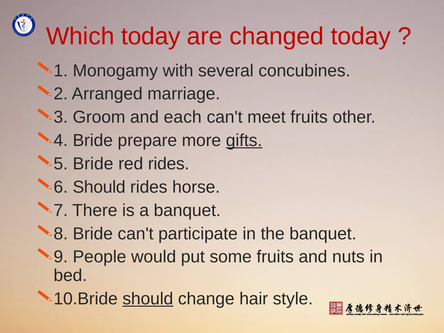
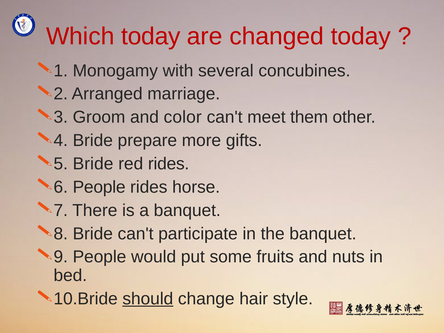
each: each -> color
meet fruits: fruits -> them
gifts underline: present -> none
Should at (99, 187): Should -> People
